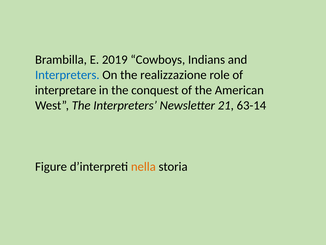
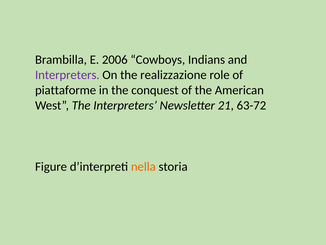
2019: 2019 -> 2006
Interpreters at (67, 75) colour: blue -> purple
interpretare: interpretare -> piattaforme
63-14: 63-14 -> 63-72
